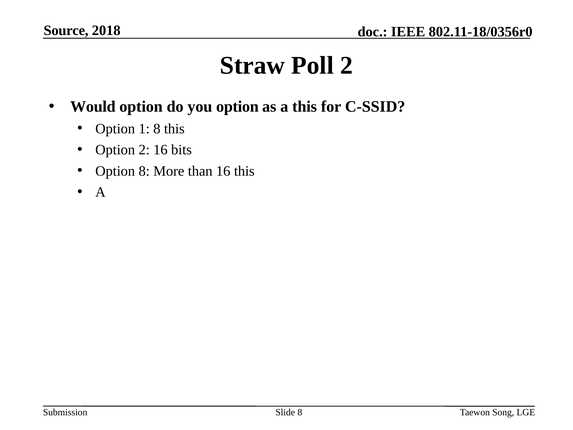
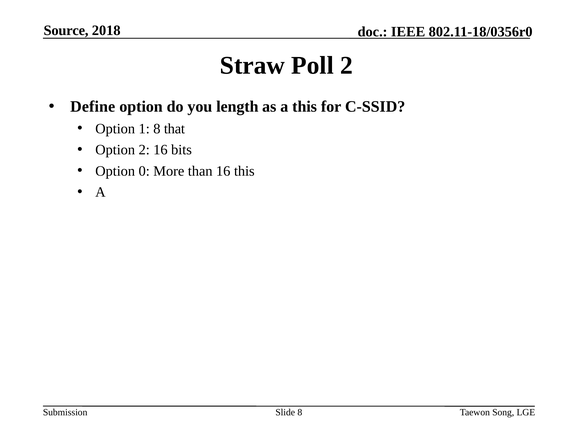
Would: Would -> Define
you option: option -> length
8 this: this -> that
Option 8: 8 -> 0
